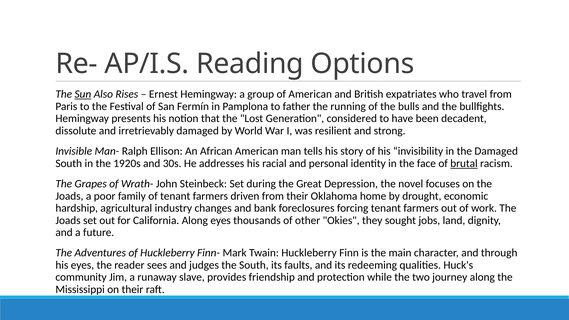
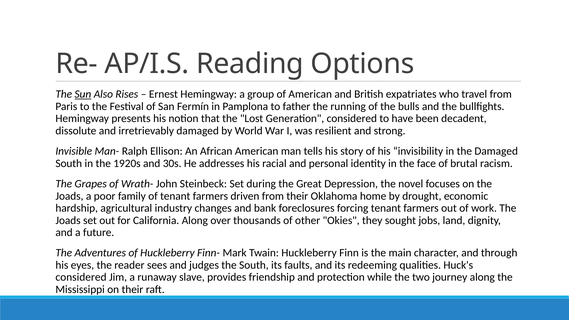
brutal underline: present -> none
Along eyes: eyes -> over
community at (81, 277): community -> considered
